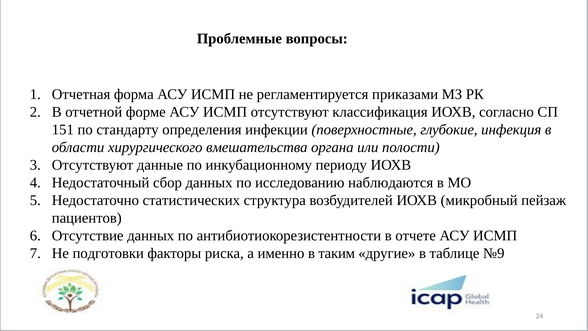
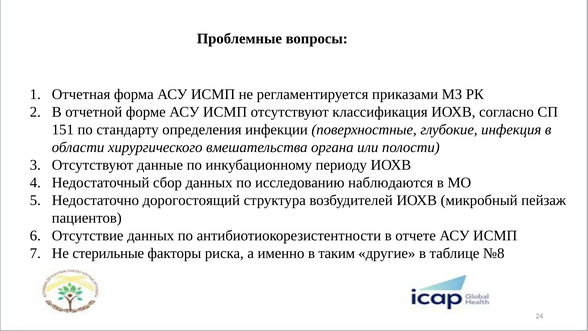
статистических: статистических -> дорогостоящий
подготовки: подготовки -> стерильные
№9: №9 -> №8
